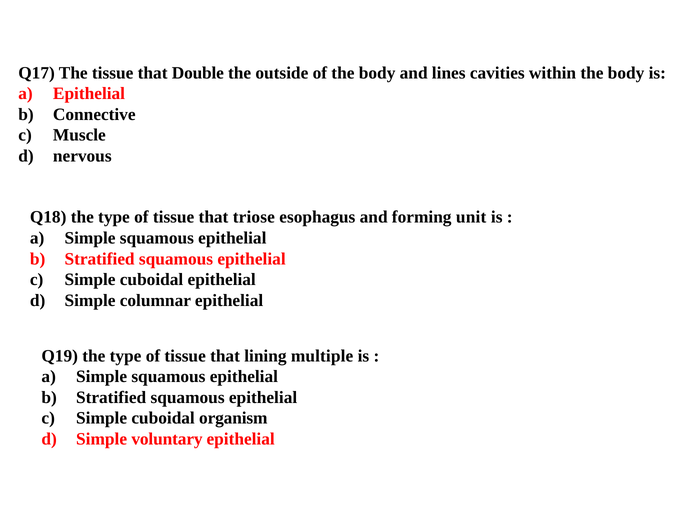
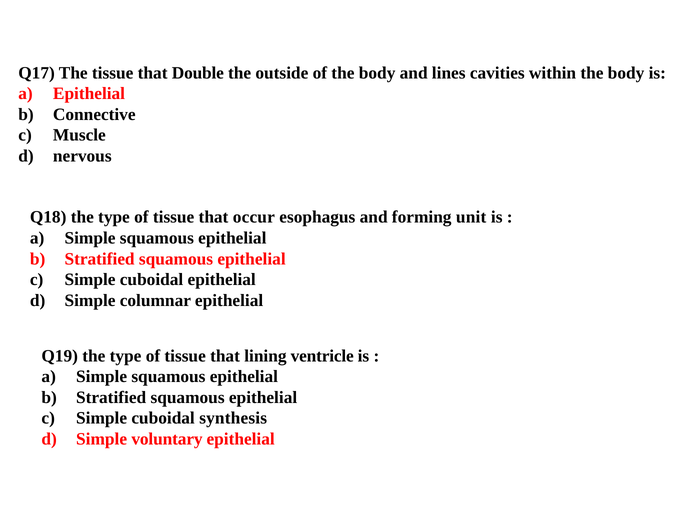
triose: triose -> occur
multiple: multiple -> ventricle
organism: organism -> synthesis
